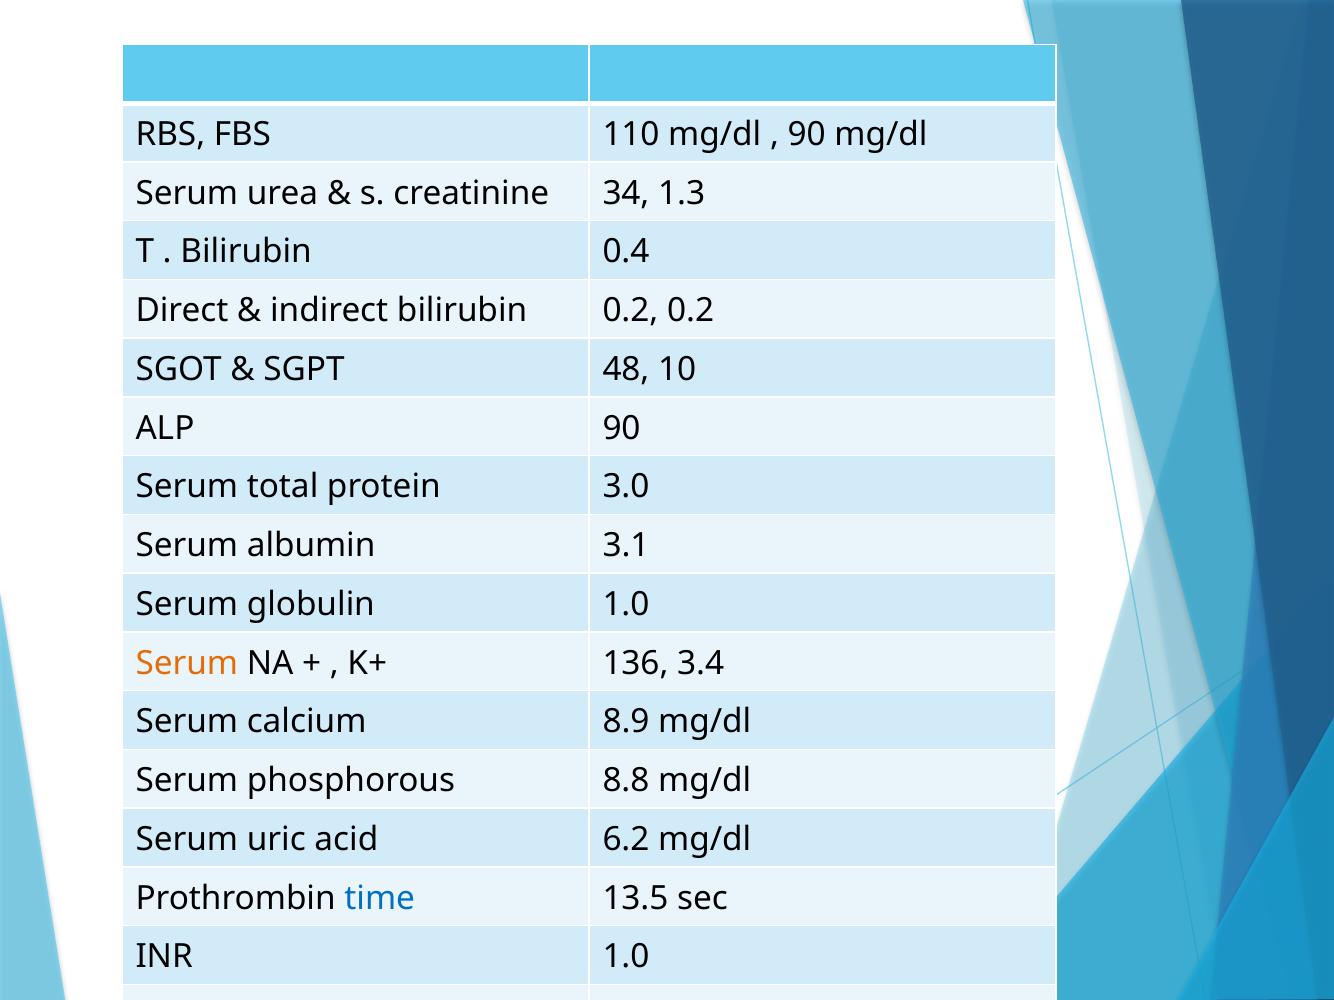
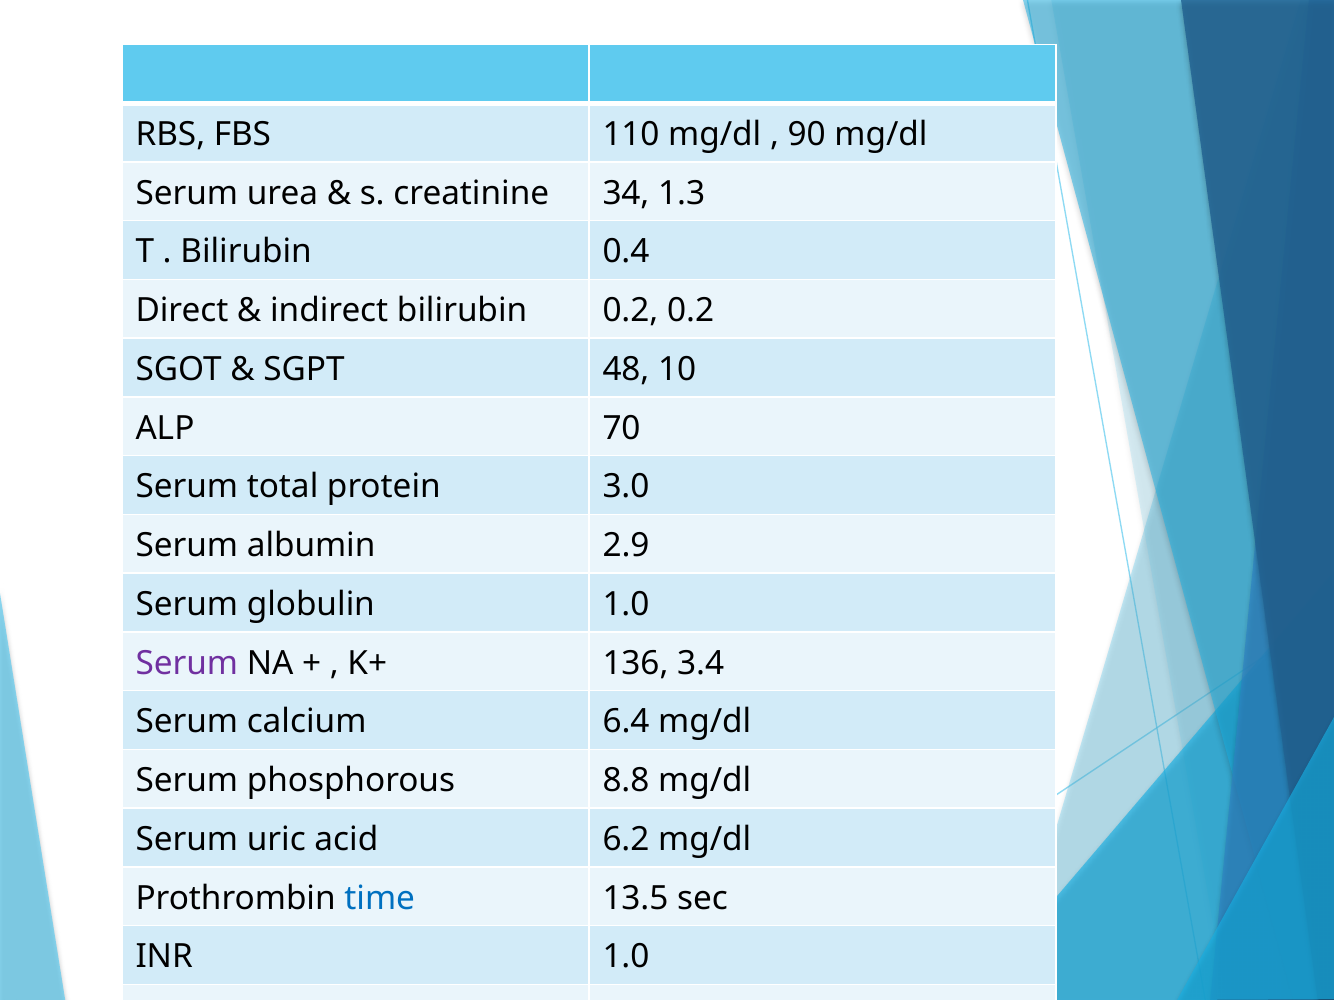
ALP 90: 90 -> 70
3.1: 3.1 -> 2.9
Serum at (187, 663) colour: orange -> purple
8.9: 8.9 -> 6.4
